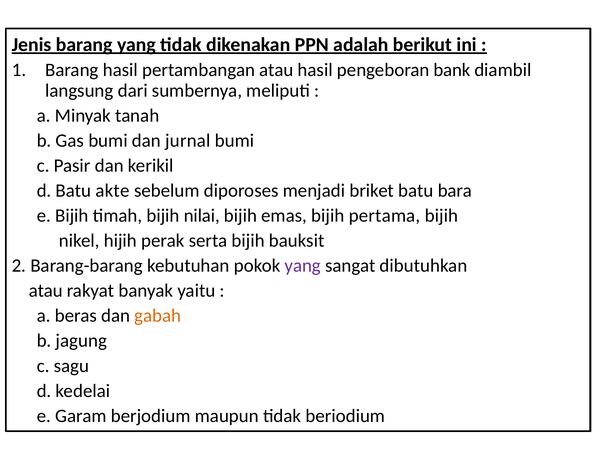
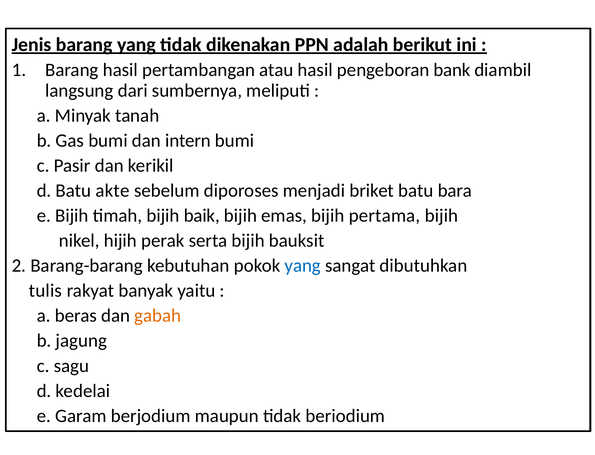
jurnal: jurnal -> intern
nilai: nilai -> baik
yang at (303, 266) colour: purple -> blue
atau at (46, 291): atau -> tulis
